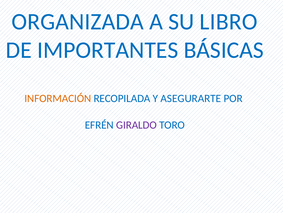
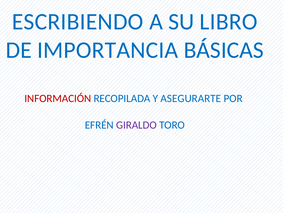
ORGANIZADA: ORGANIZADA -> ESCRIBIENDO
IMPORTANTES: IMPORTANTES -> IMPORTANCIA
INFORMACIÓN colour: orange -> red
